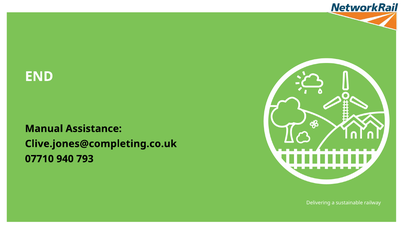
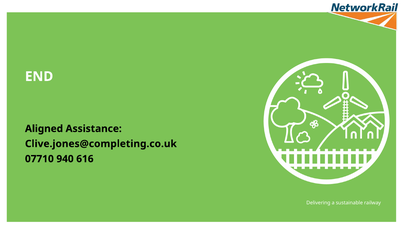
Manual: Manual -> Aligned
793: 793 -> 616
